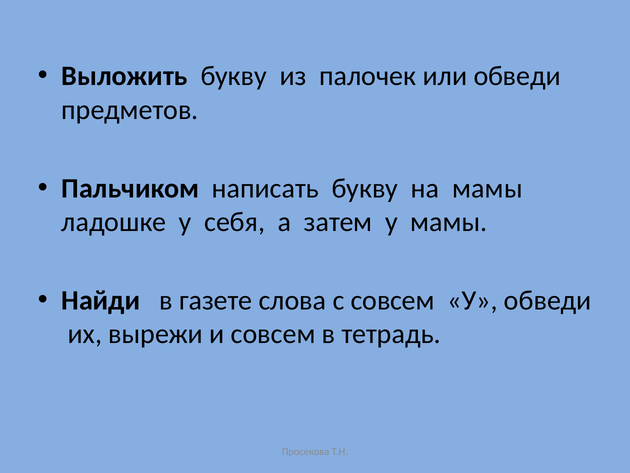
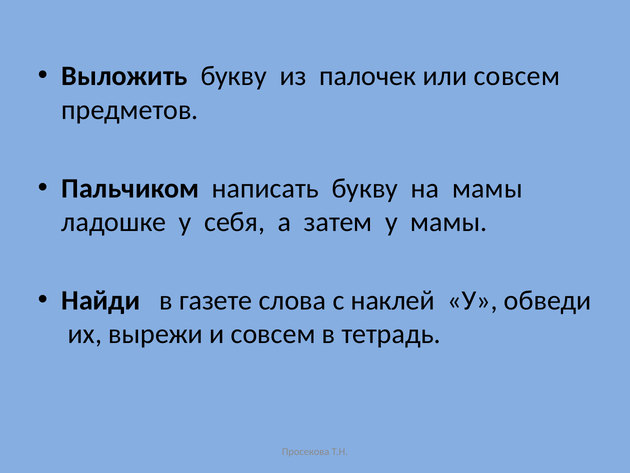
или обведи: обведи -> совсем
с совсем: совсем -> наклей
